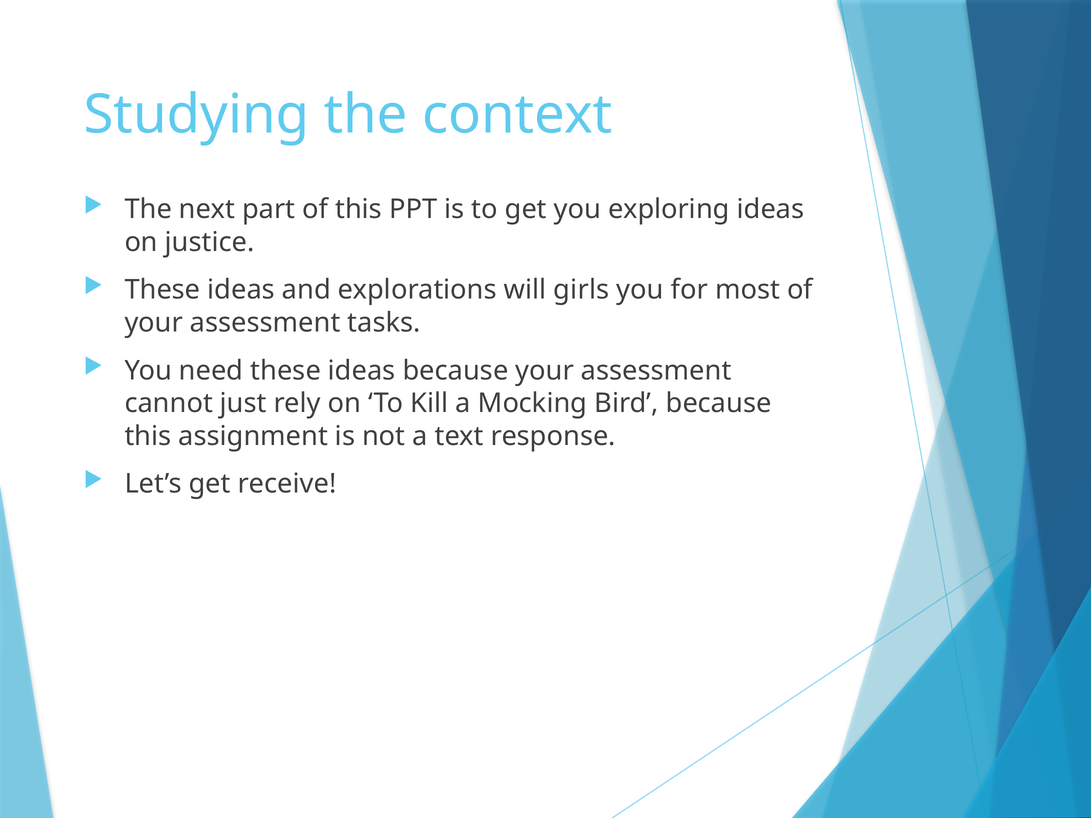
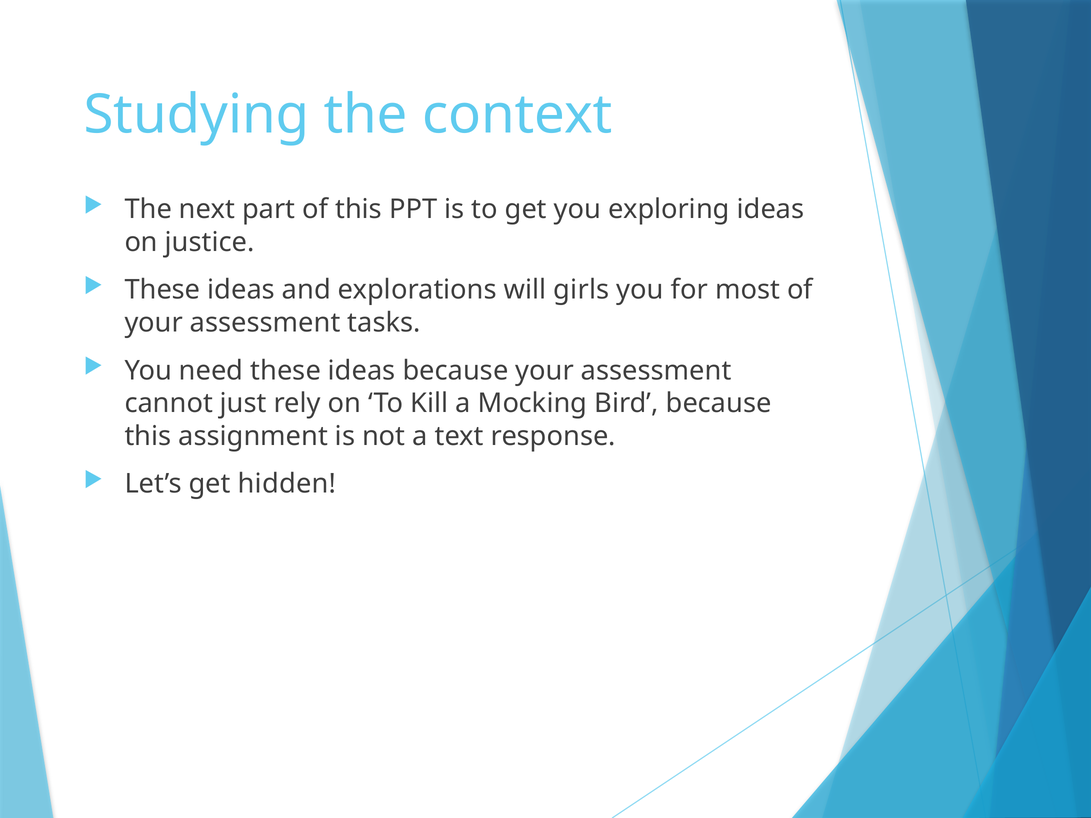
receive: receive -> hidden
